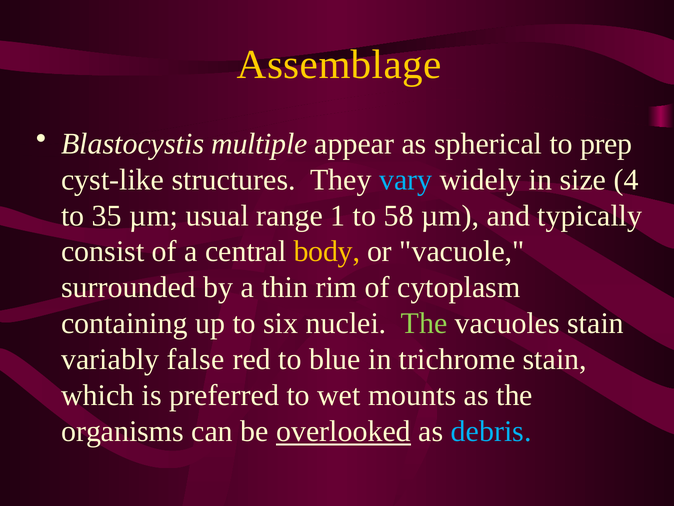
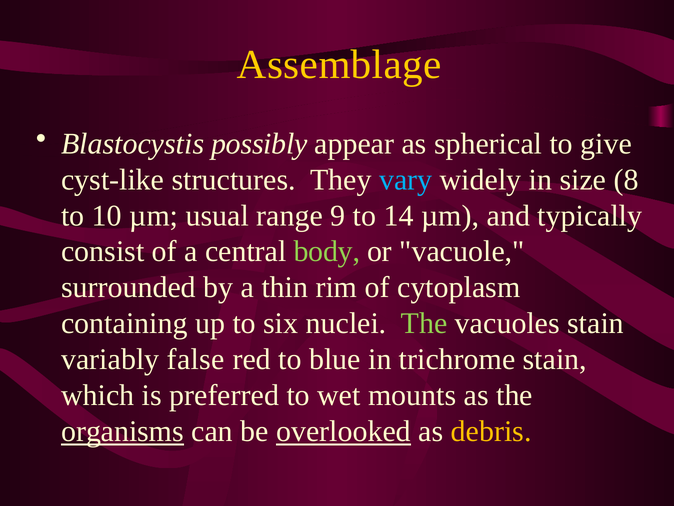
multiple: multiple -> possibly
prep: prep -> give
4: 4 -> 8
35: 35 -> 10
1: 1 -> 9
58: 58 -> 14
body colour: yellow -> light green
organisms underline: none -> present
debris colour: light blue -> yellow
